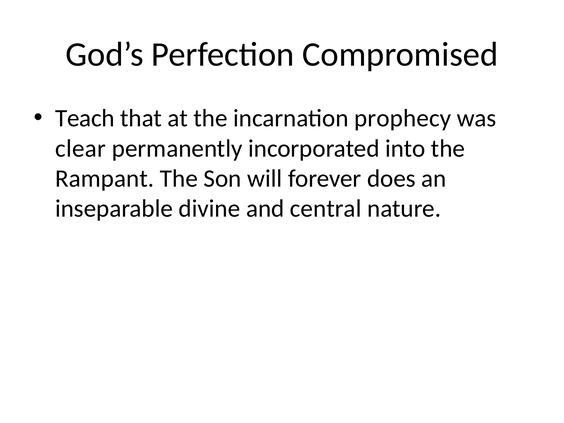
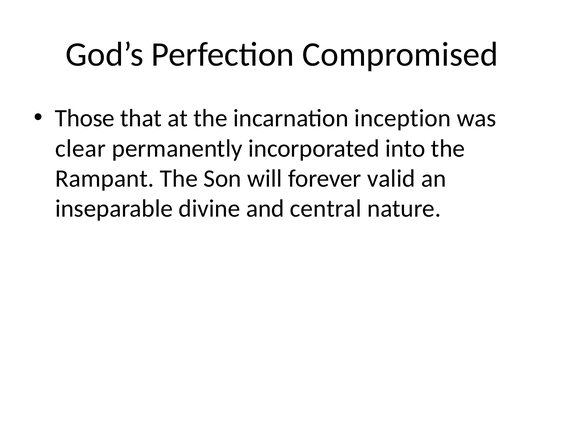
Teach: Teach -> Those
prophecy: prophecy -> inception
does: does -> valid
